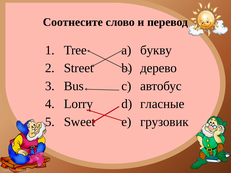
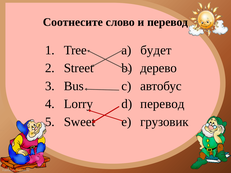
букву: букву -> будет
гласные at (162, 104): гласные -> перевод
